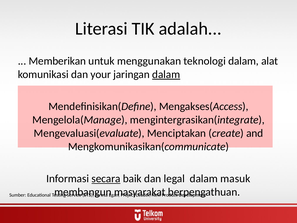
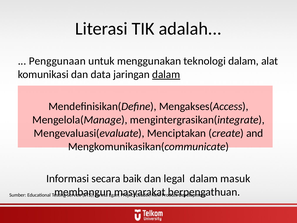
Memberikan: Memberikan -> Penggunaan
your: your -> data
secara underline: present -> none
